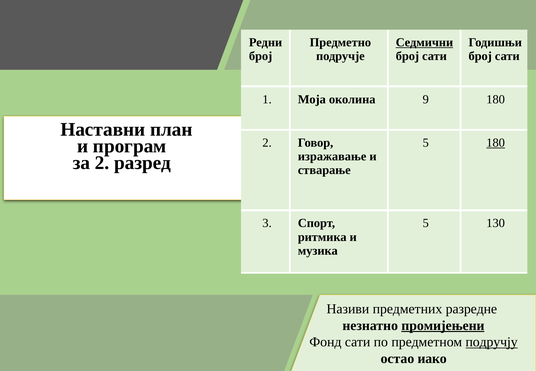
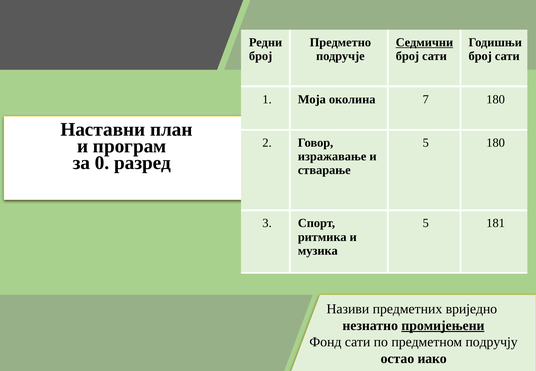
9: 9 -> 7
180 at (496, 143) underline: present -> none
за 2: 2 -> 0
130: 130 -> 181
разредне: разредне -> вриједно
подручју underline: present -> none
